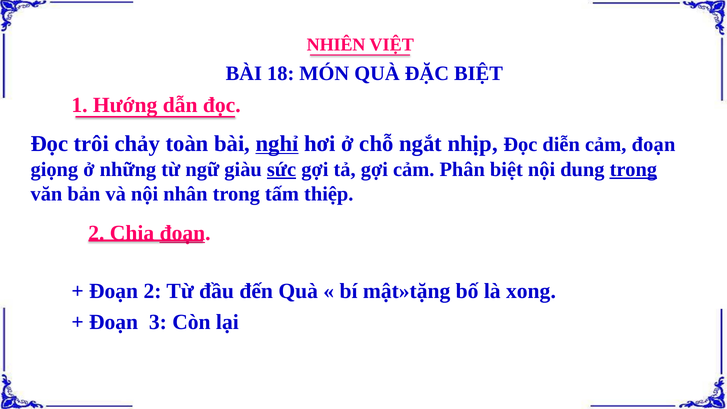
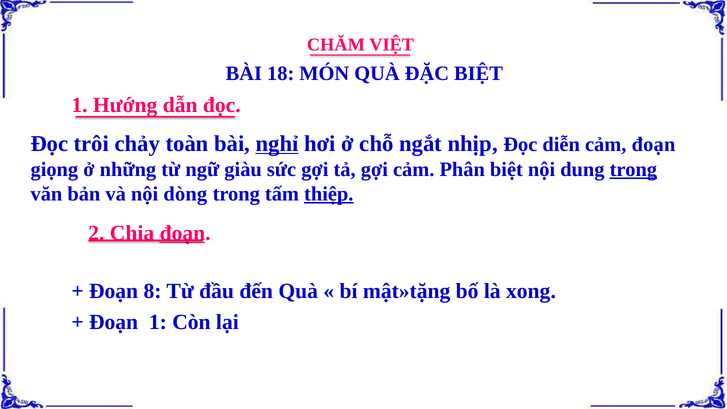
NHIÊN: NHIÊN -> CHĂM
sức underline: present -> none
nhân: nhân -> dòng
thiệp underline: none -> present
Đoạn 2: 2 -> 8
Đoạn 3: 3 -> 1
